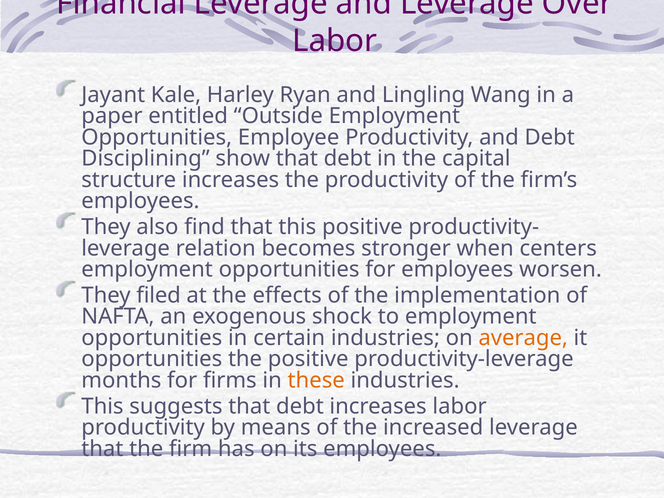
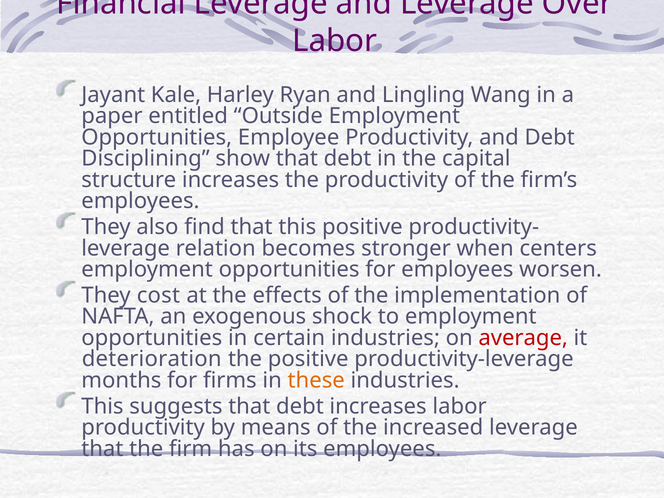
filed: filed -> cost
average colour: orange -> red
opportunities at (152, 359): opportunities -> deterioration
